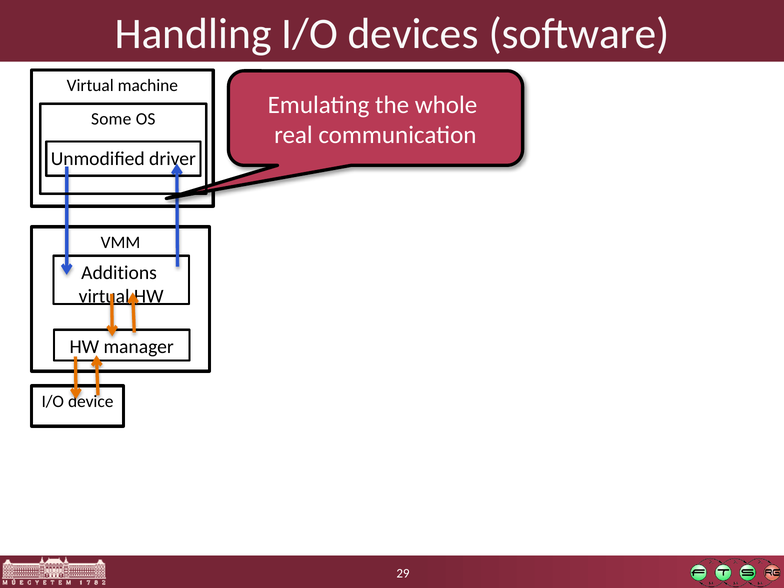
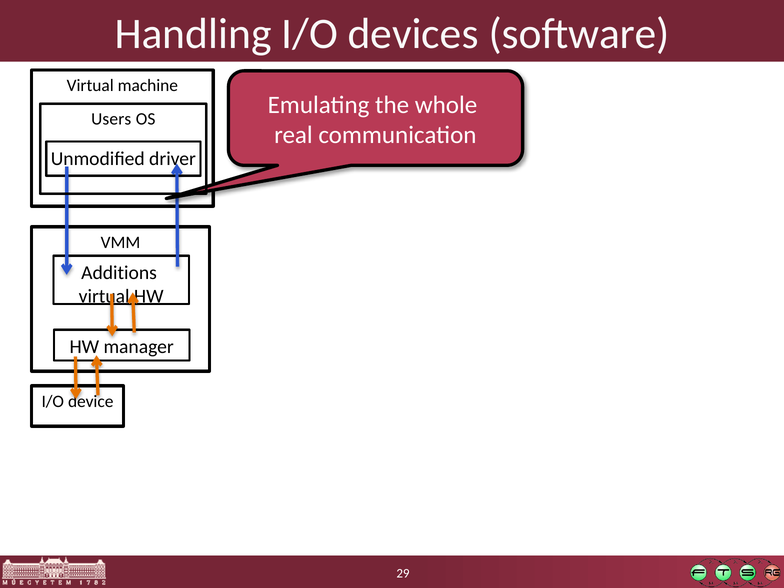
Some: Some -> Users
